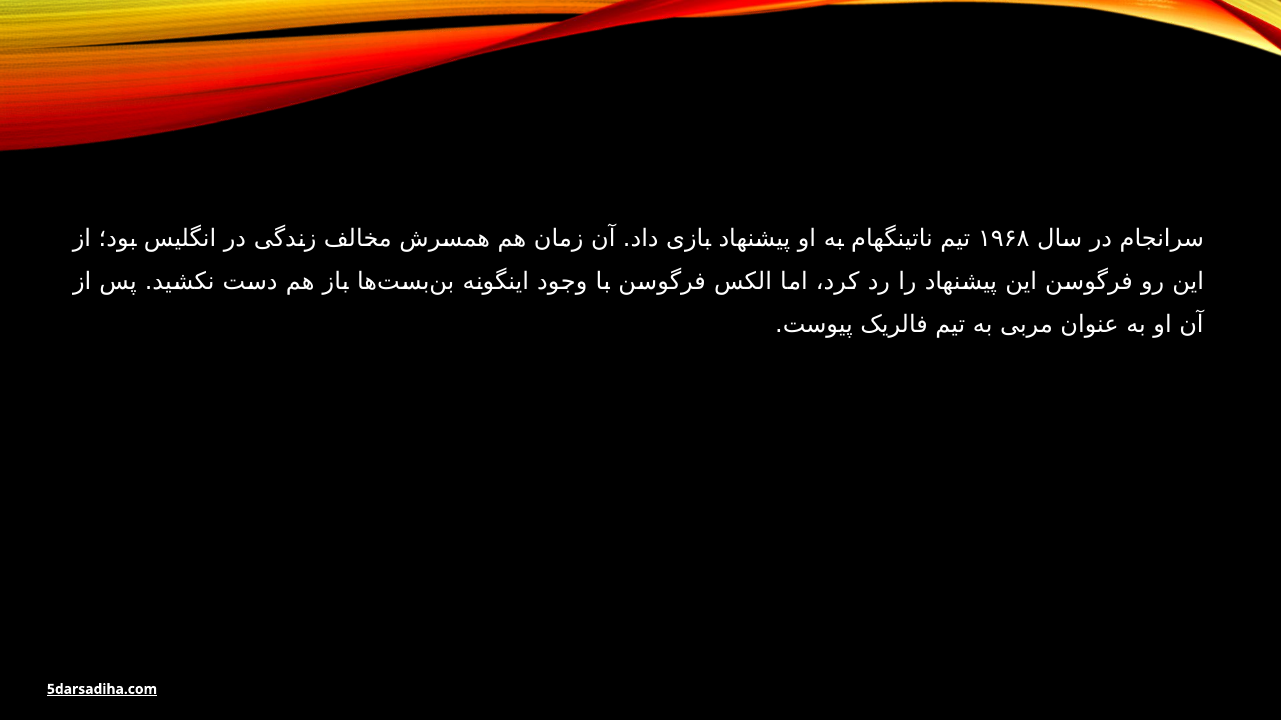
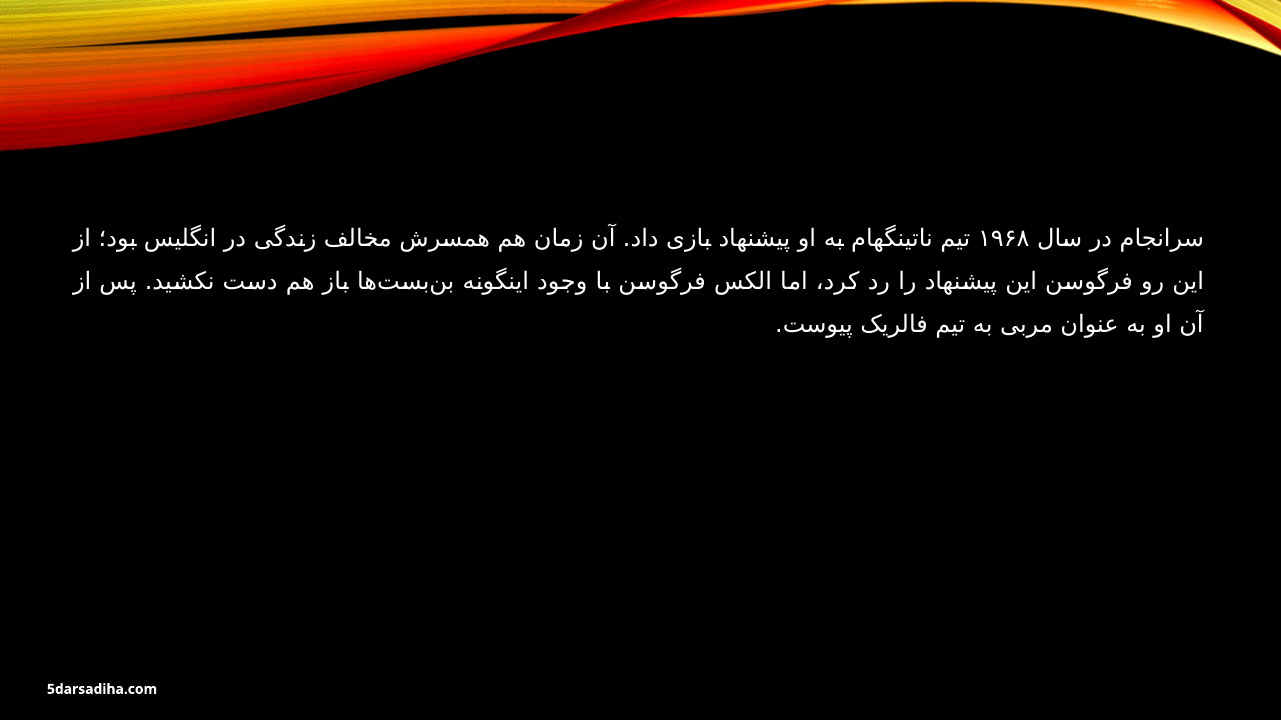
5darsadiha.com underline: present -> none
